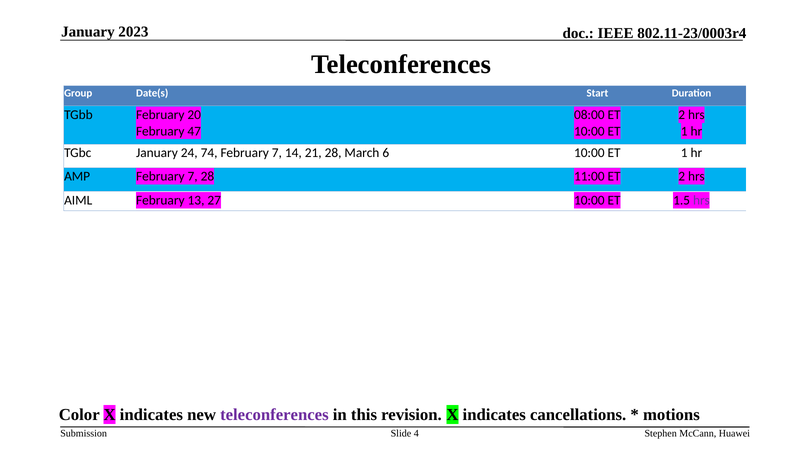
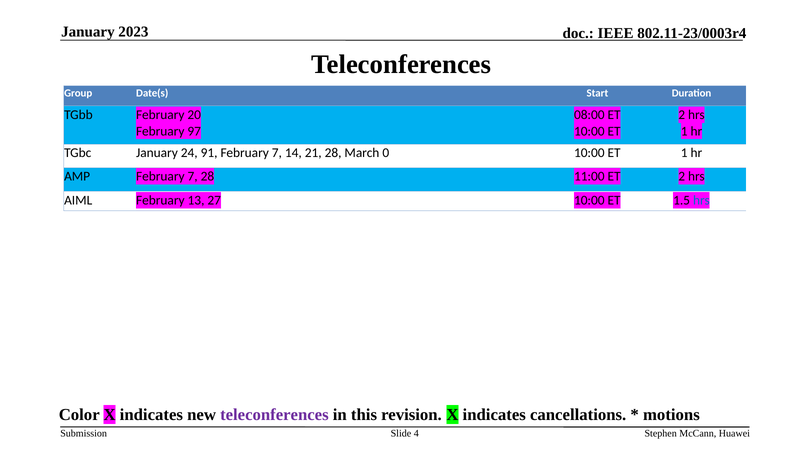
47: 47 -> 97
74: 74 -> 91
6: 6 -> 0
hrs at (701, 200) colour: purple -> blue
